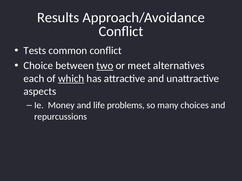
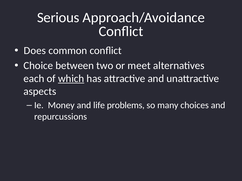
Results: Results -> Serious
Tests: Tests -> Does
two underline: present -> none
